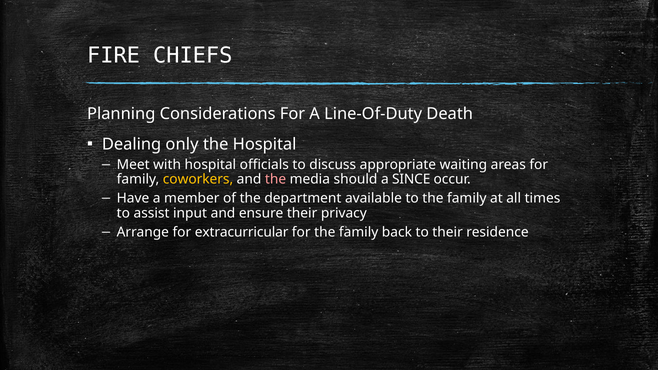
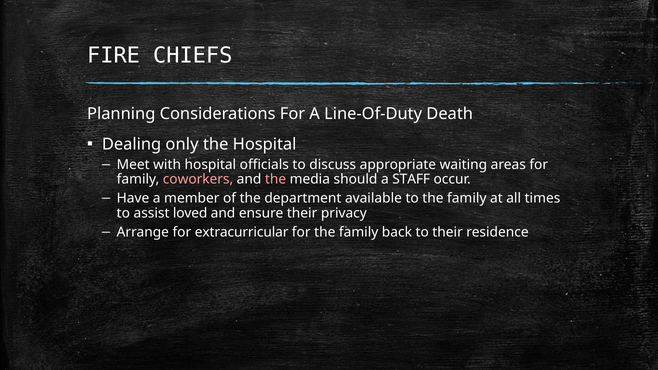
coworkers colour: yellow -> pink
SINCE: SINCE -> STAFF
input: input -> loved
